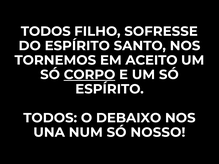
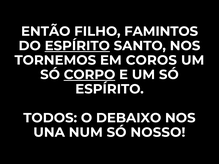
TODOS at (46, 31): TODOS -> ENTÃO
SOFRESSE: SOFRESSE -> FAMINTOS
ESPÍRITO at (77, 46) underline: none -> present
ACEITO: ACEITO -> COROS
